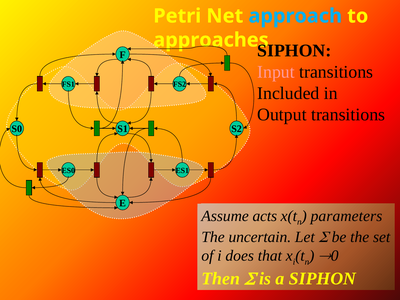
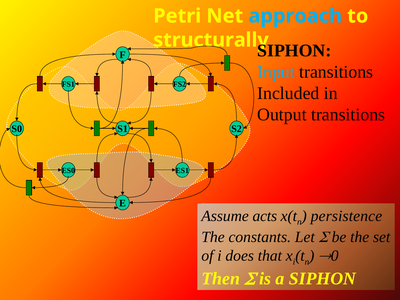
approaches: approaches -> structurally
Input colour: pink -> light blue
parameters: parameters -> persistence
uncertain: uncertain -> constants
